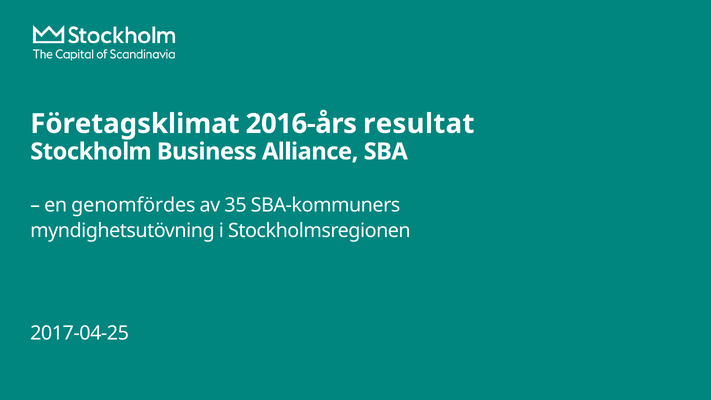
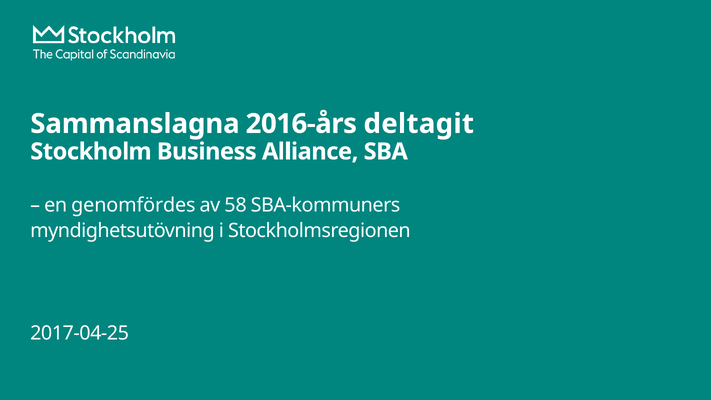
Företagsklimat: Företagsklimat -> Sammanslagna
resultat: resultat -> deltagit
35: 35 -> 58
